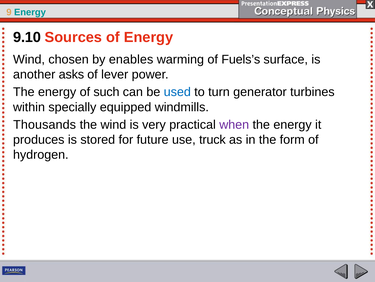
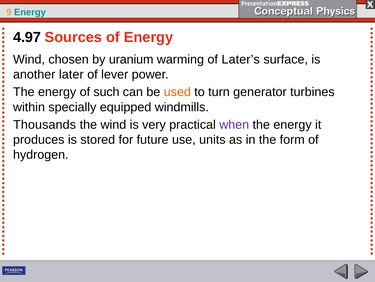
9.10: 9.10 -> 4.97
enables: enables -> uranium
Fuels’s: Fuels’s -> Later’s
asks: asks -> later
used colour: blue -> orange
truck: truck -> units
